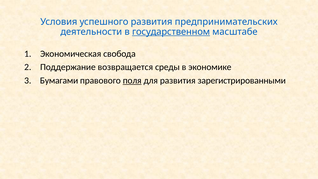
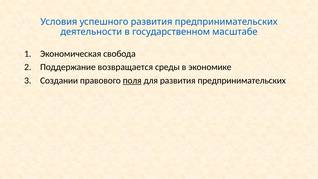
государственном underline: present -> none
Бумагами: Бумагами -> Создании
для развития зарегистрированными: зарегистрированными -> предпринимательских
